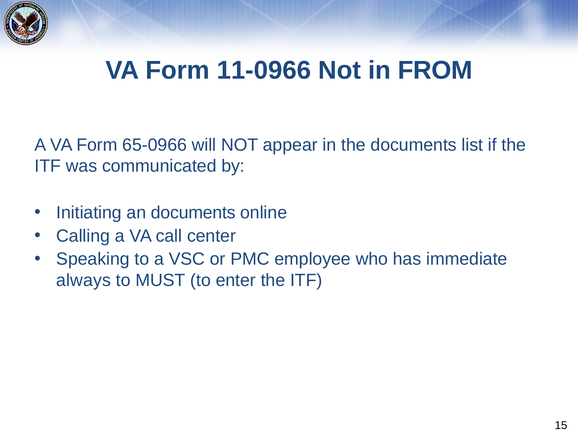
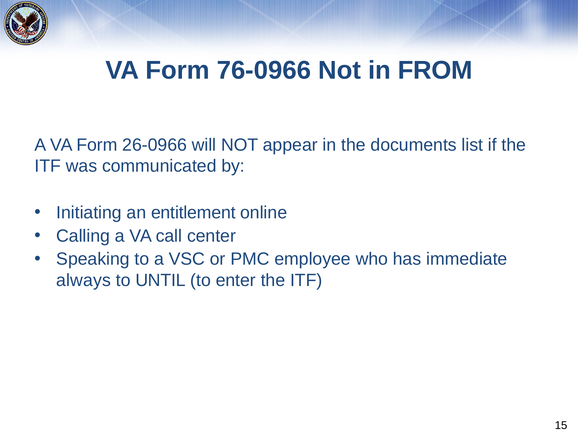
11-0966: 11-0966 -> 76-0966
65-0966: 65-0966 -> 26-0966
an documents: documents -> entitlement
MUST: MUST -> UNTIL
